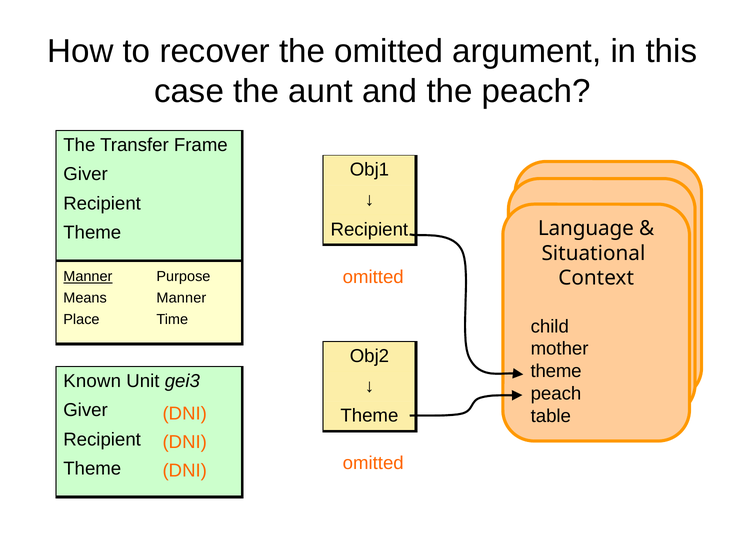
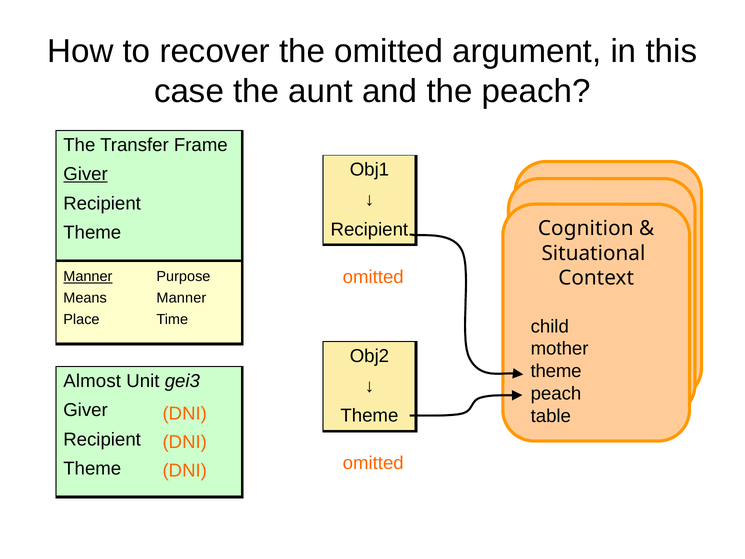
Giver at (86, 174) underline: none -> present
Language: Language -> Cognition
Known: Known -> Almost
